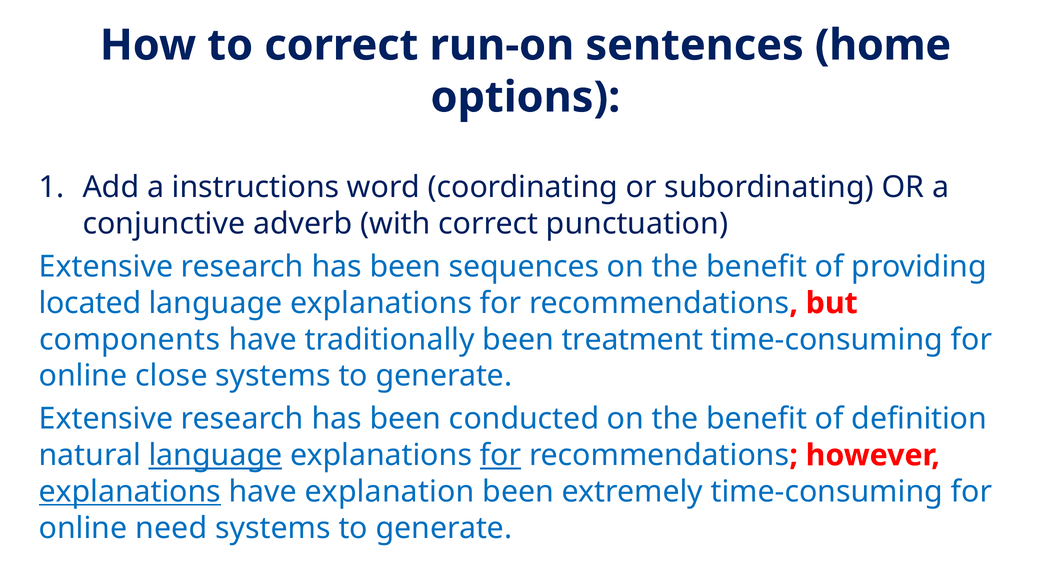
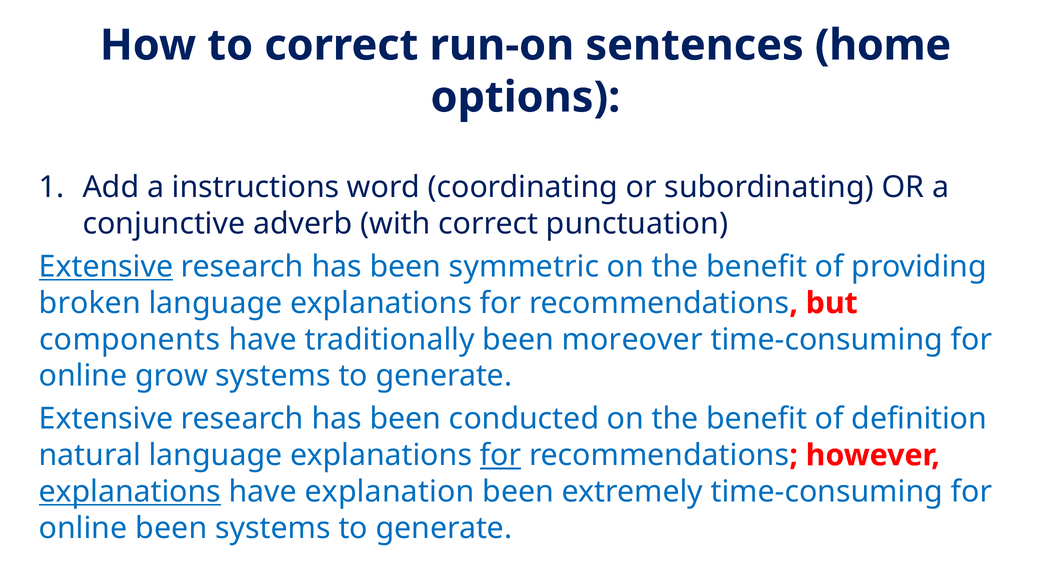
Extensive at (106, 267) underline: none -> present
sequences: sequences -> symmetric
located: located -> broken
treatment: treatment -> moreover
close: close -> grow
language at (215, 455) underline: present -> none
online need: need -> been
